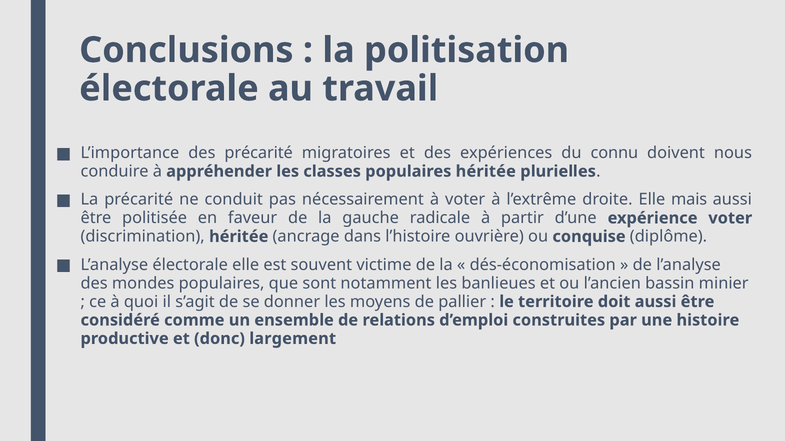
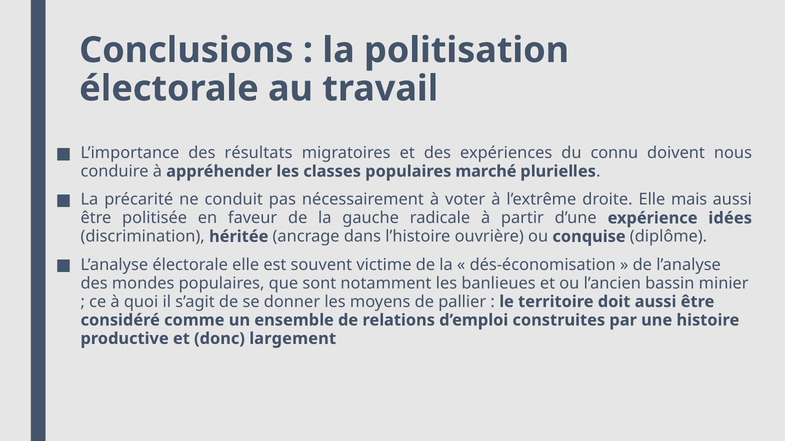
des précarité: précarité -> résultats
populaires héritée: héritée -> marché
expérience voter: voter -> idées
